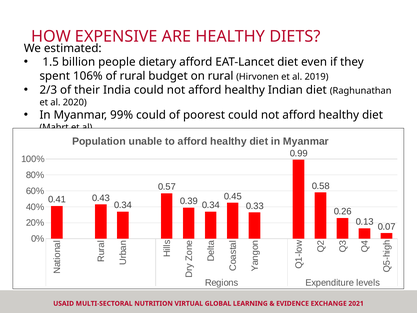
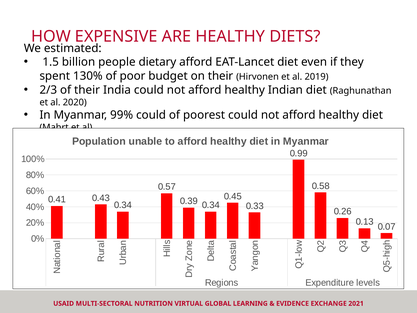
106%: 106% -> 130%
of rural: rural -> poor
on rural: rural -> their
